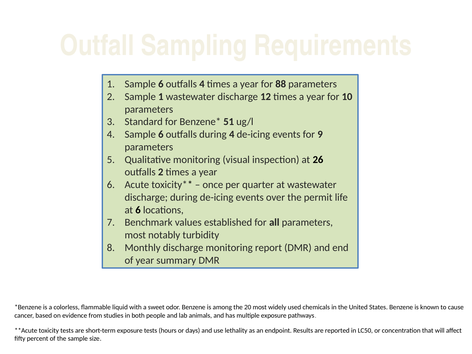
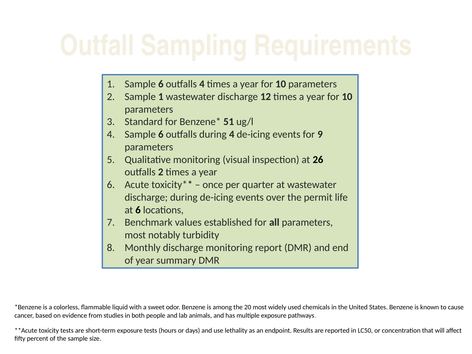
88 at (281, 84): 88 -> 10
